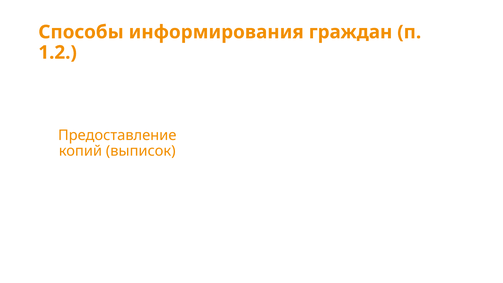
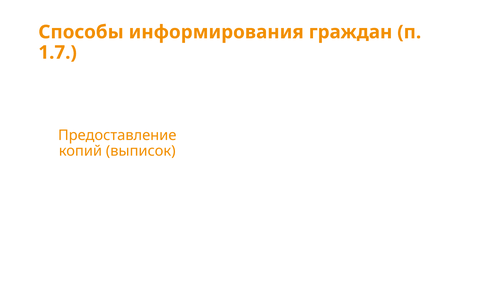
1.2: 1.2 -> 1.7
